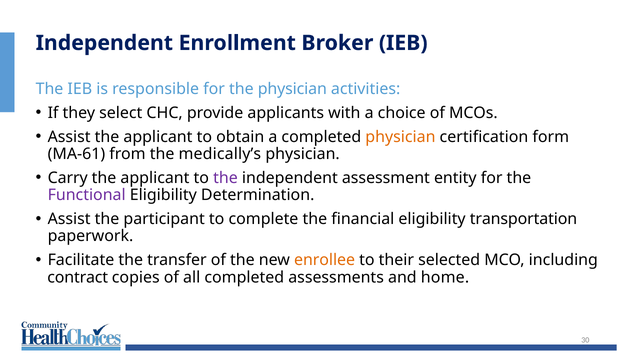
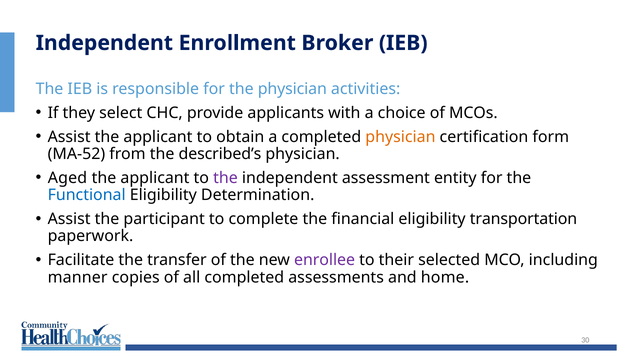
MA-61: MA-61 -> MA-52
medically’s: medically’s -> described’s
Carry: Carry -> Aged
Functional colour: purple -> blue
enrollee colour: orange -> purple
contract: contract -> manner
